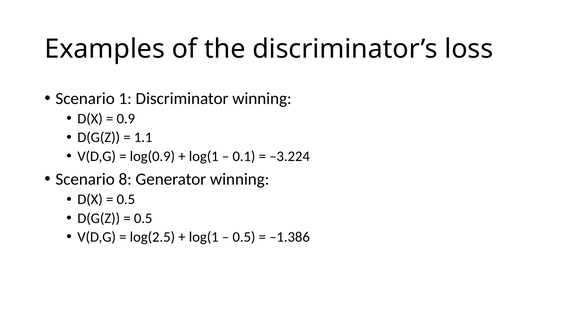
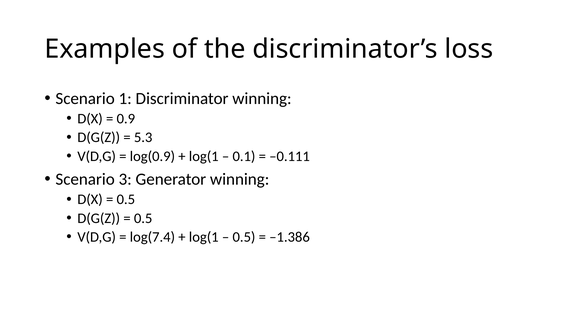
1.1: 1.1 -> 5.3
–3.224: –3.224 -> –0.111
8: 8 -> 3
log(2.5: log(2.5 -> log(7.4
